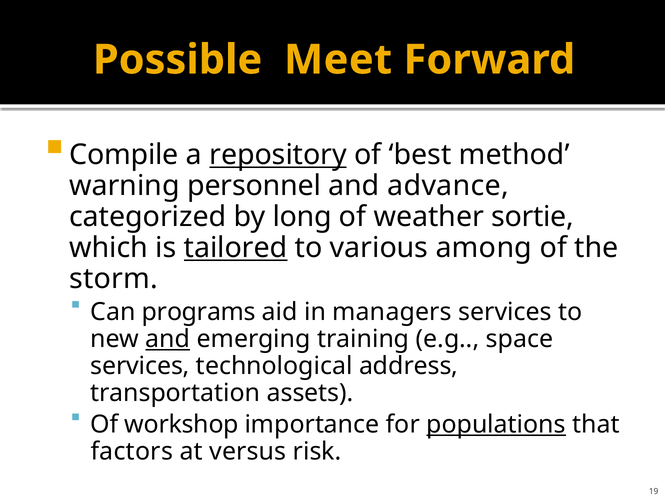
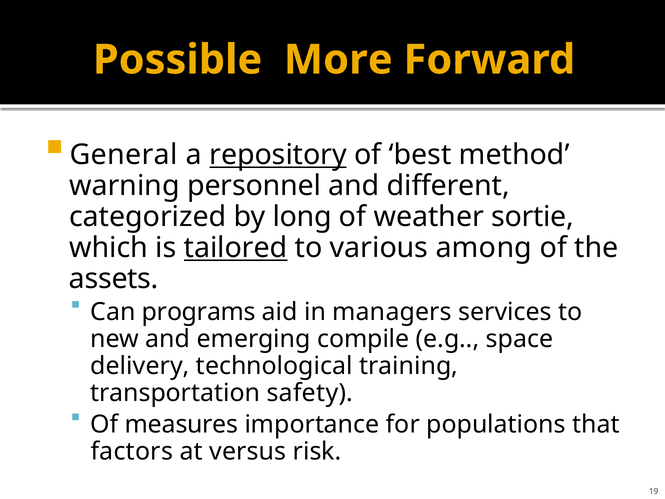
Meet: Meet -> More
Compile: Compile -> General
advance: advance -> different
storm: storm -> assets
and at (168, 339) underline: present -> none
training: training -> compile
services at (140, 366): services -> delivery
address: address -> training
assets: assets -> safety
workshop: workshop -> measures
populations underline: present -> none
